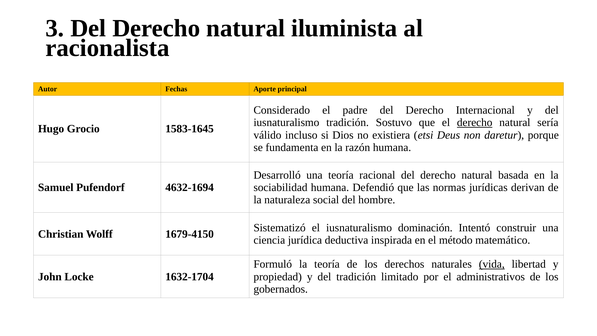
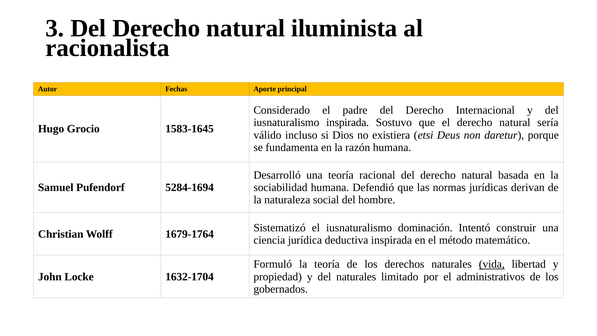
iusnaturalismo tradición: tradición -> inspirada
derecho at (475, 123) underline: present -> none
4632-1694: 4632-1694 -> 5284-1694
1679-4150: 1679-4150 -> 1679-1764
del tradición: tradición -> naturales
